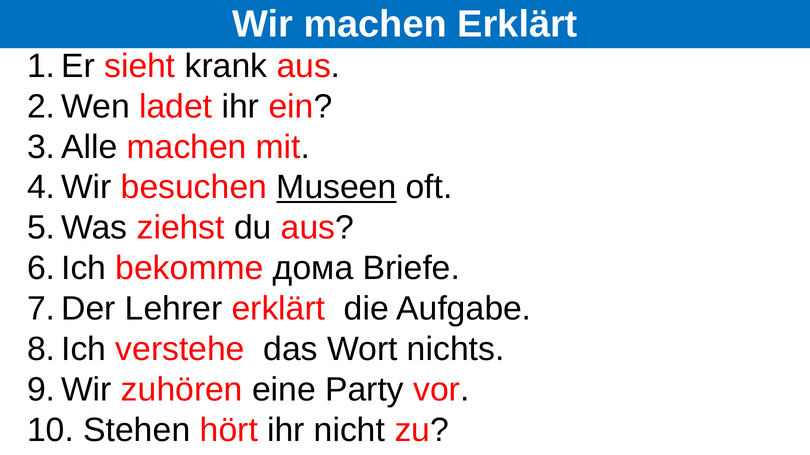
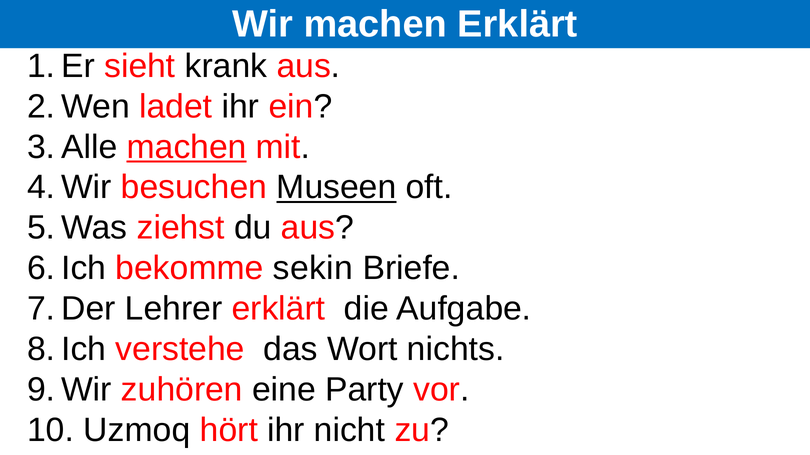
machen at (187, 147) underline: none -> present
дома: дома -> sekin
Stehen: Stehen -> Uzmoq
